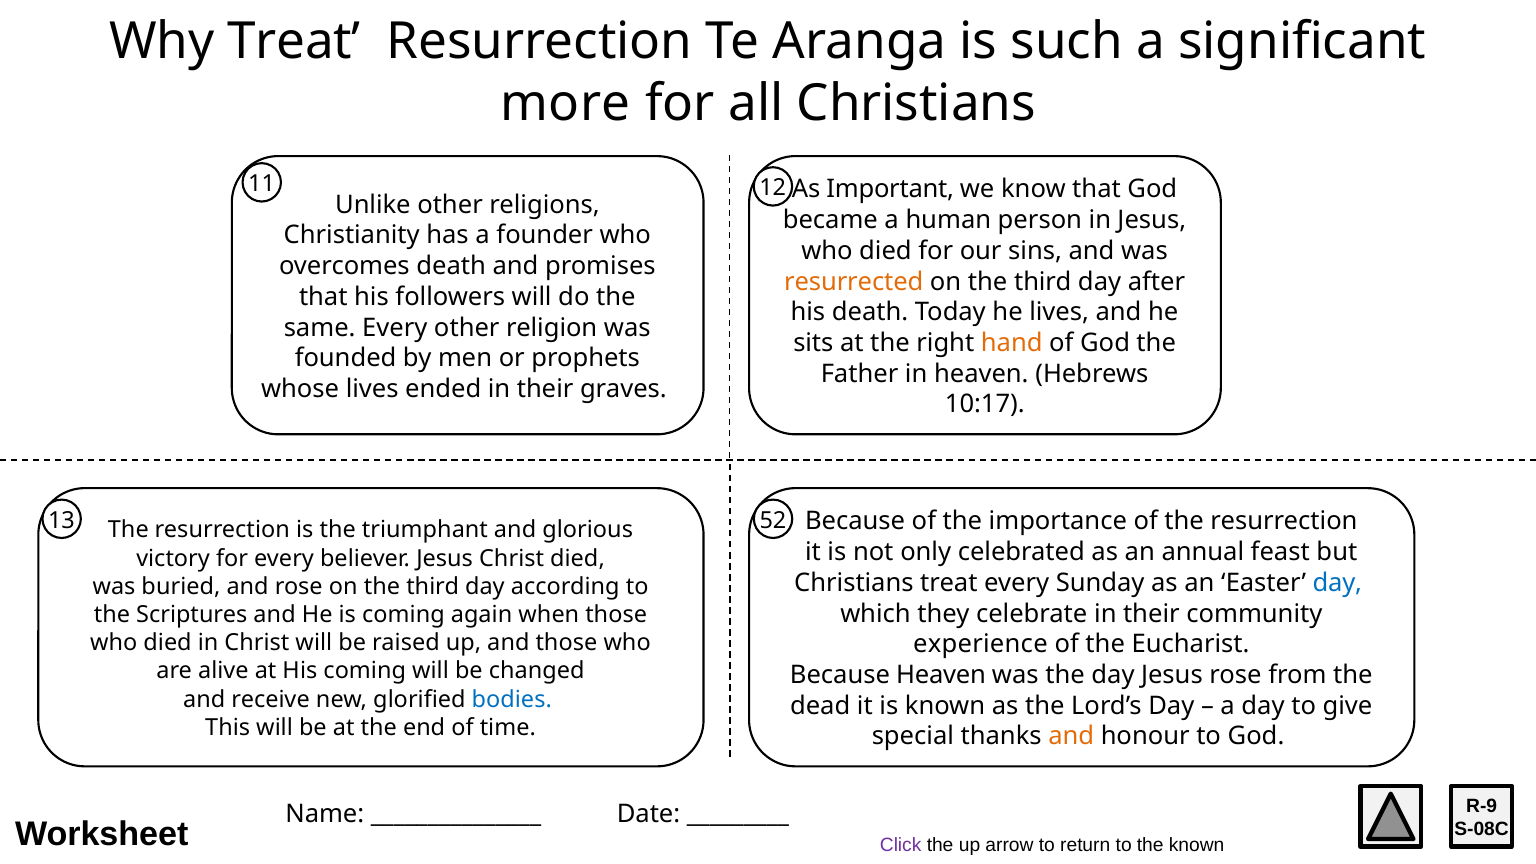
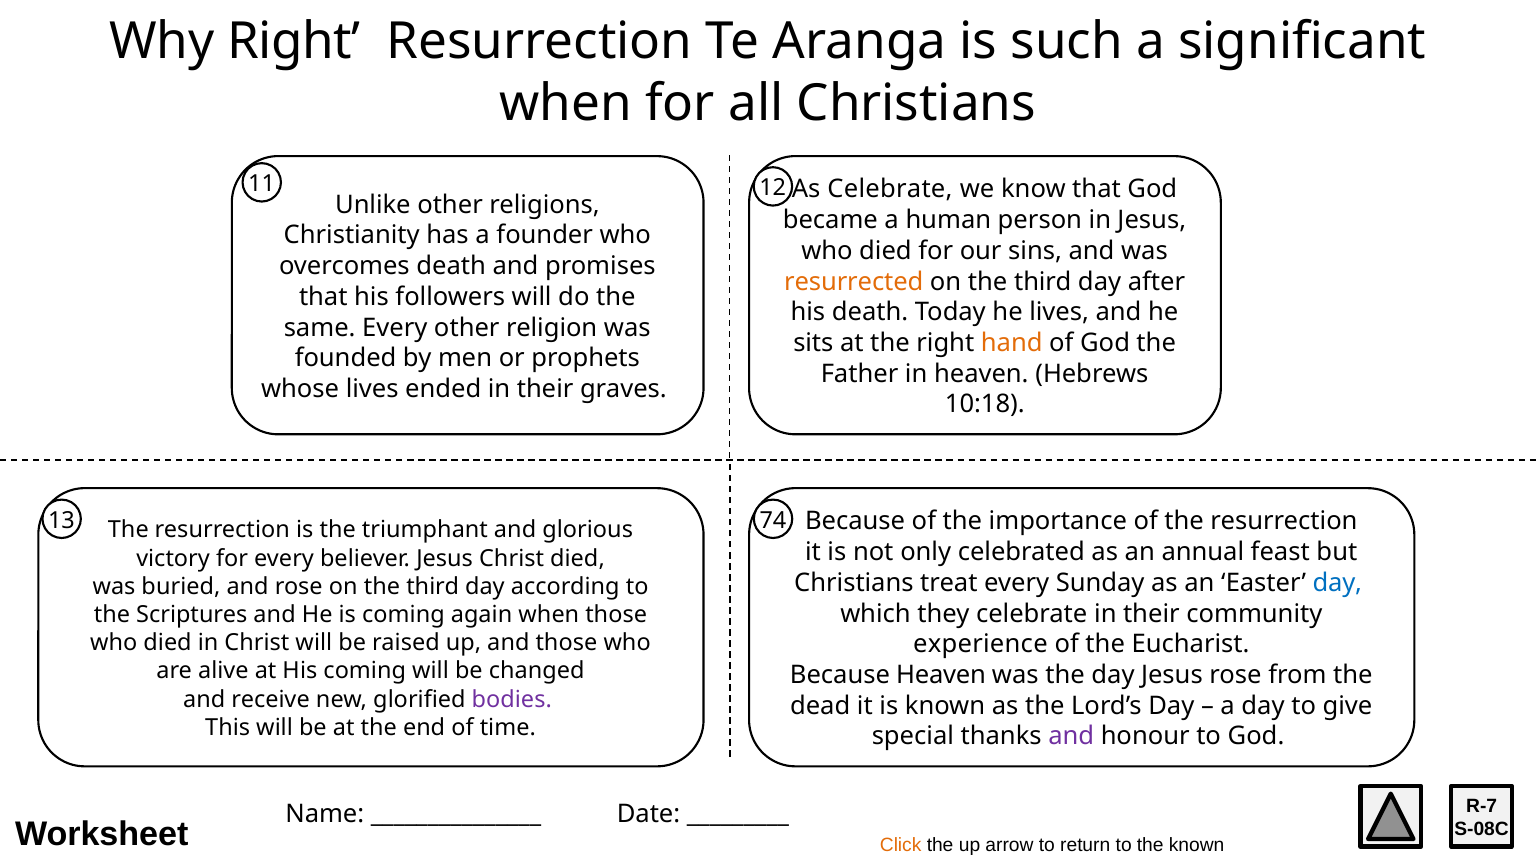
Why Treat: Treat -> Right
more at (565, 103): more -> when
As Important: Important -> Celebrate
10:17: 10:17 -> 10:18
52: 52 -> 74
bodies colour: blue -> purple
and at (1071, 737) colour: orange -> purple
R-9: R-9 -> R-7
Click colour: purple -> orange
